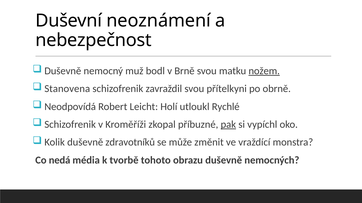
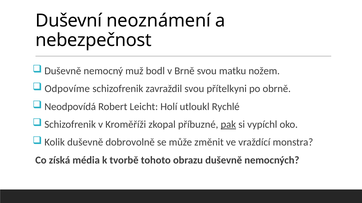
nožem underline: present -> none
Stanovena: Stanovena -> Odpovíme
zdravotníků: zdravotníků -> dobrovolně
nedá: nedá -> získá
